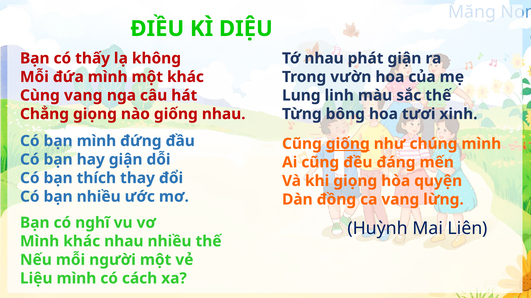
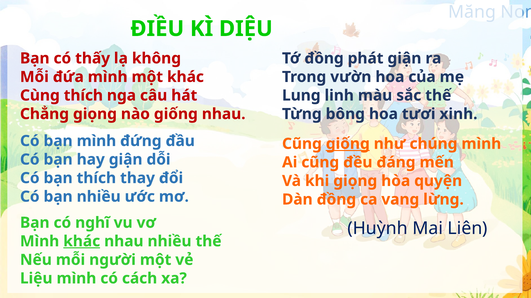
Tớ nhau: nhau -> đồng
Cùng vang: vang -> thích
khác at (82, 242) underline: none -> present
